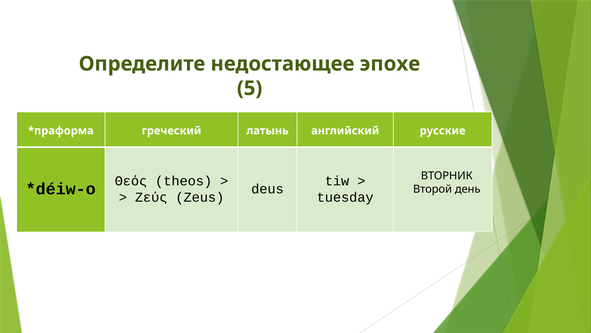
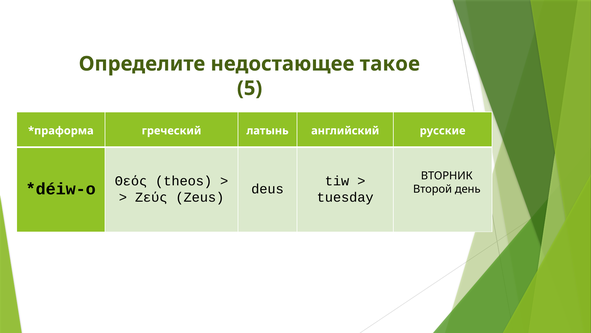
эпохе: эпохе -> такое
